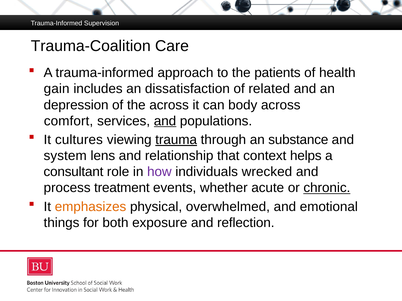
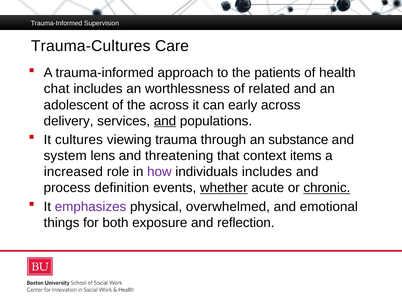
Trauma-Coalition: Trauma-Coalition -> Trauma-Cultures
gain: gain -> chat
dissatisfaction: dissatisfaction -> worthlessness
depression: depression -> adolescent
body: body -> early
comfort: comfort -> delivery
trauma underline: present -> none
relationship: relationship -> threatening
helps: helps -> items
consultant: consultant -> increased
individuals wrecked: wrecked -> includes
treatment: treatment -> definition
whether underline: none -> present
emphasizes colour: orange -> purple
